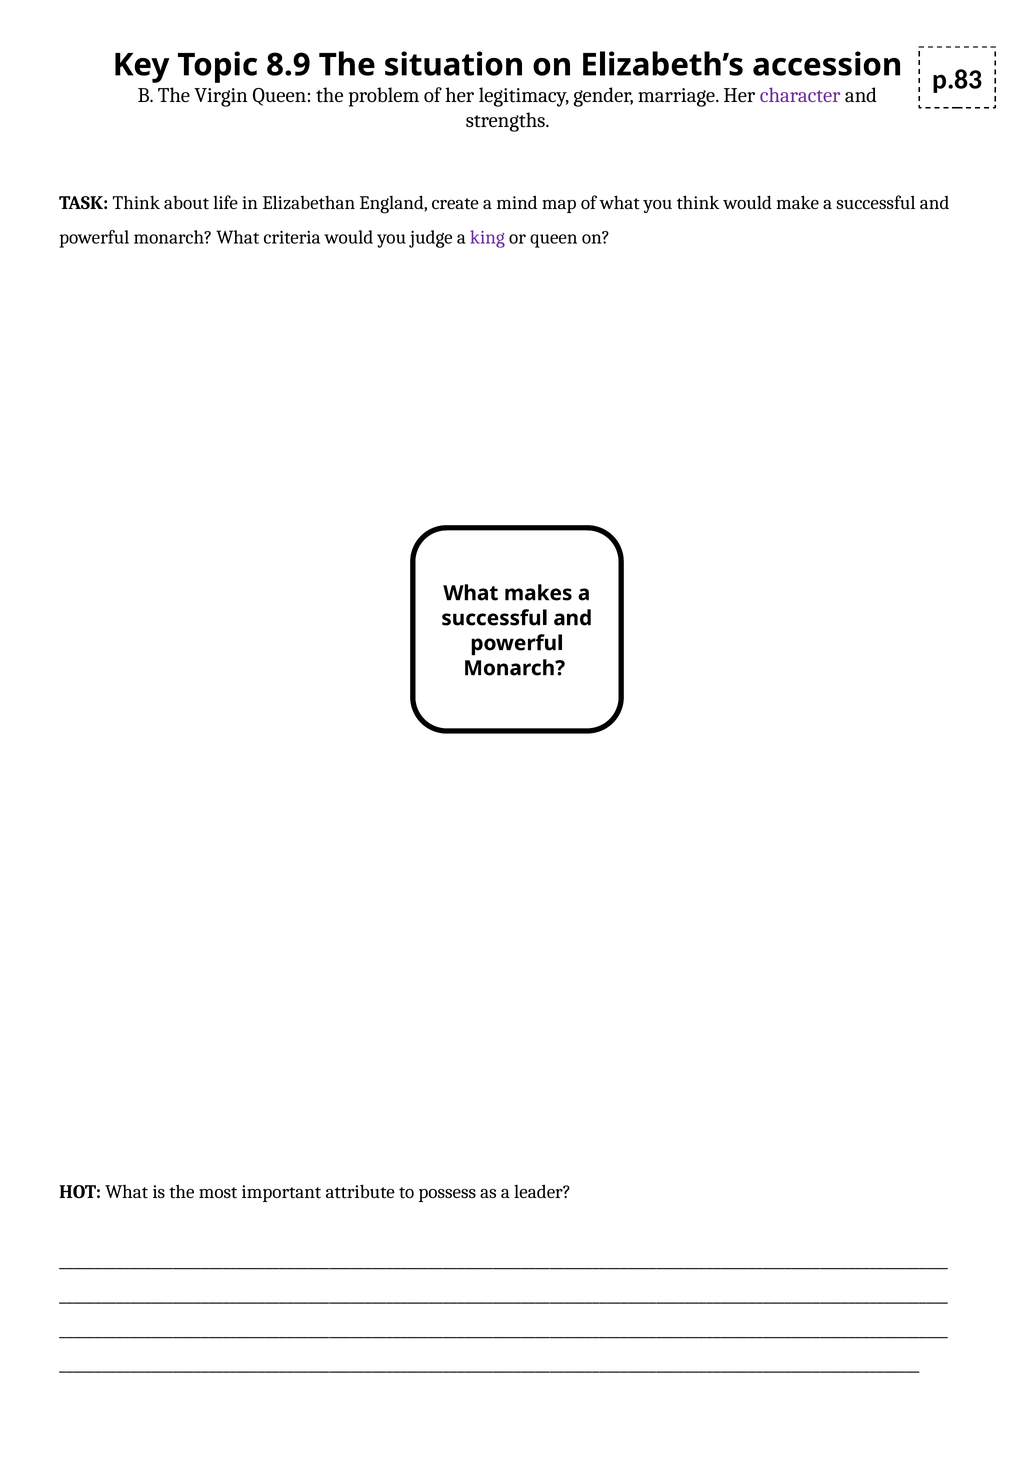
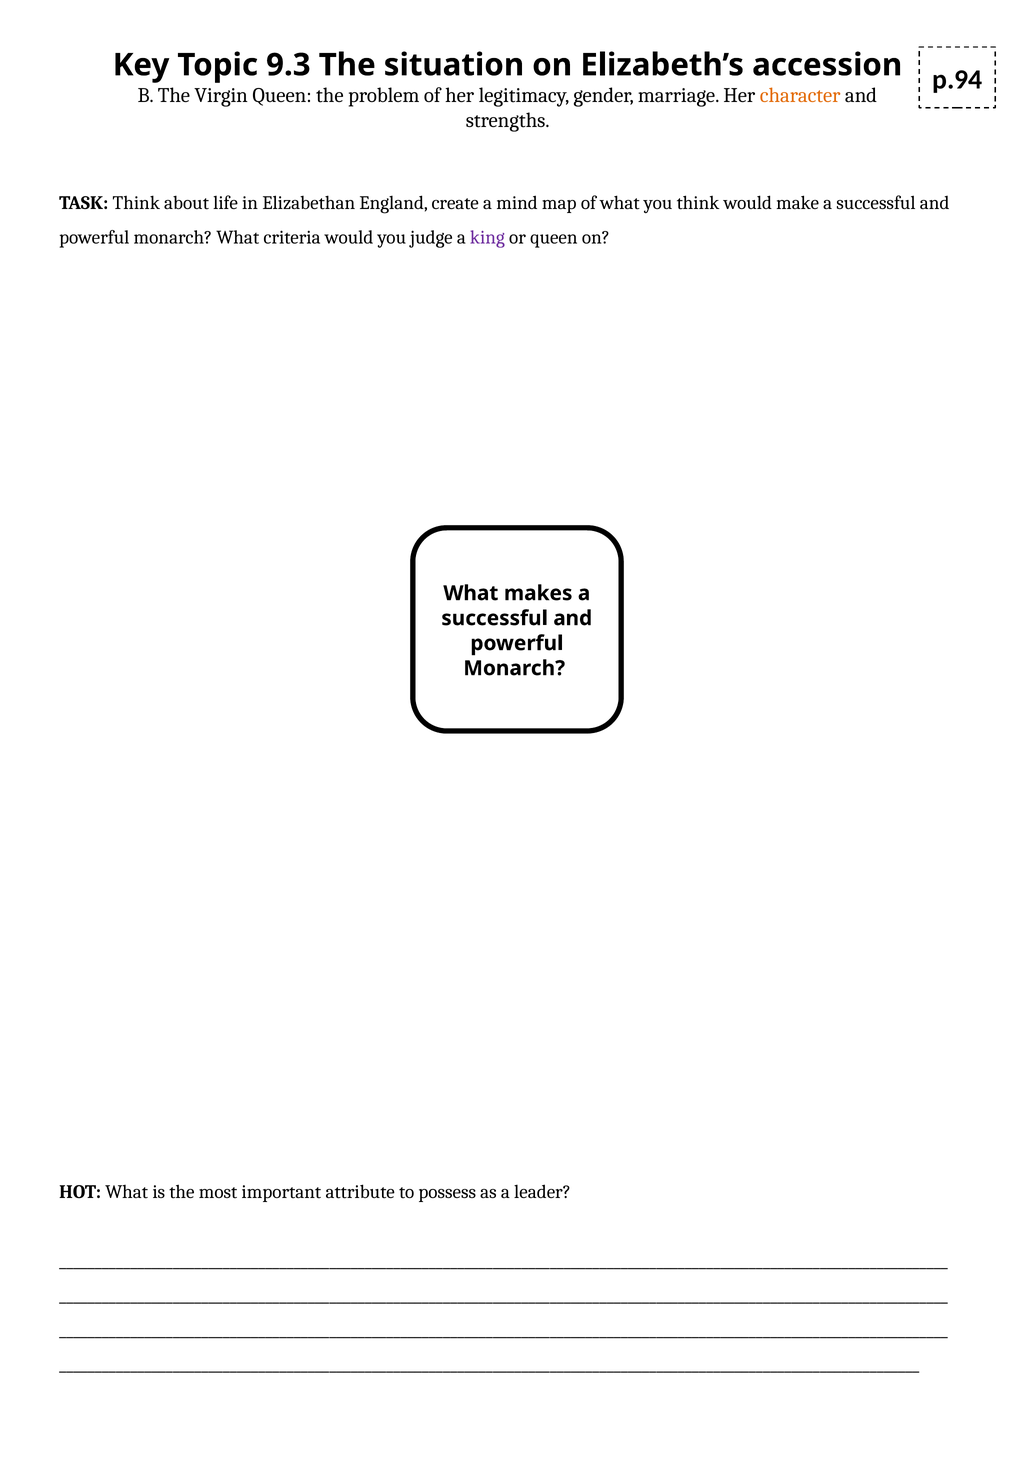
8.9: 8.9 -> 9.3
p.83: p.83 -> p.94
character colour: purple -> orange
